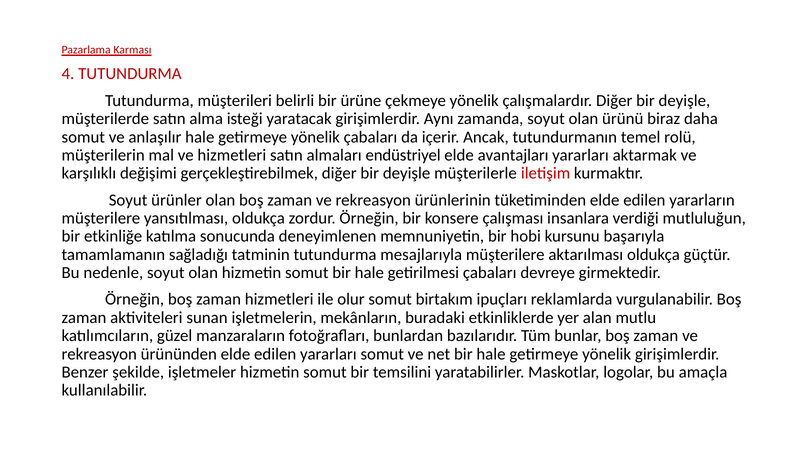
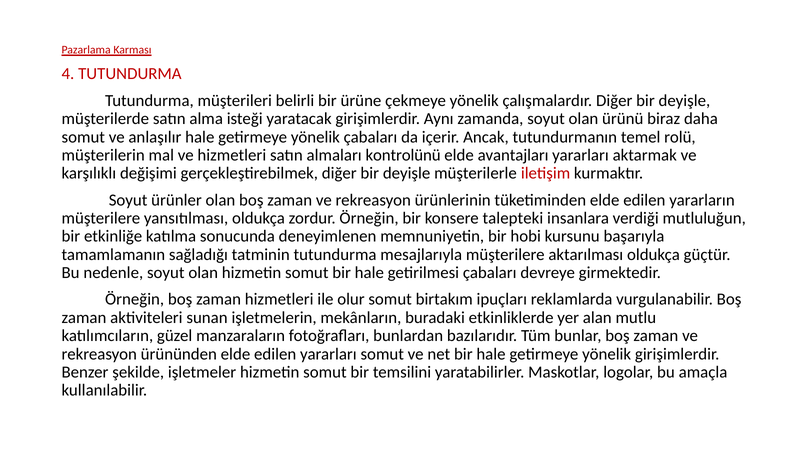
endüstriyel: endüstriyel -> kontrolünü
çalışması: çalışması -> talepteki
